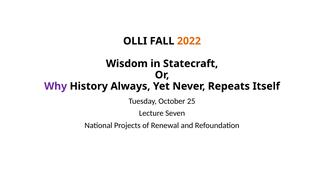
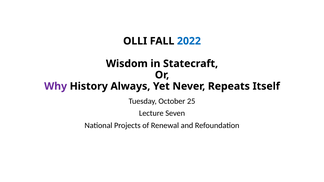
2022 colour: orange -> blue
